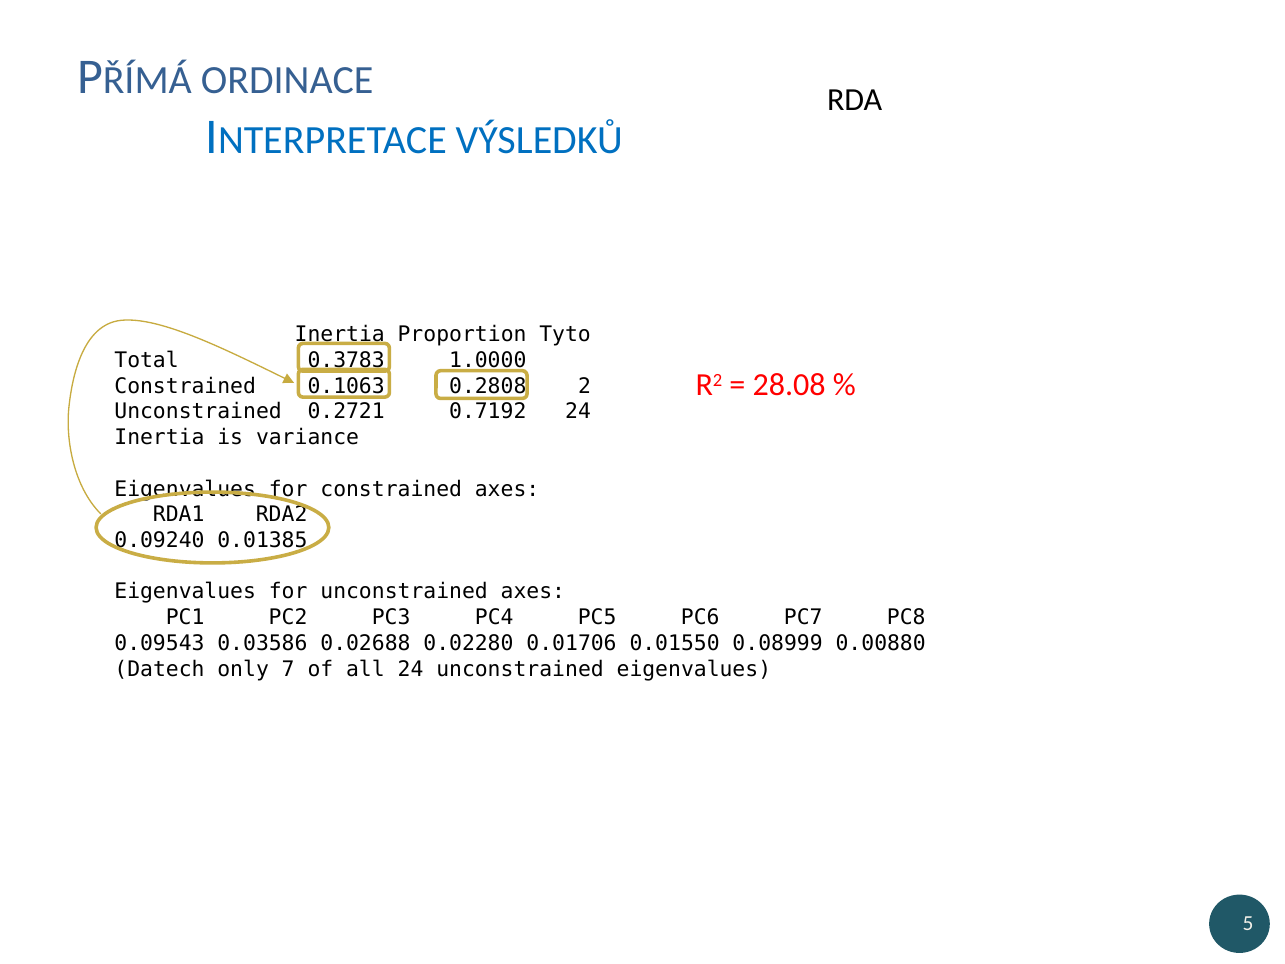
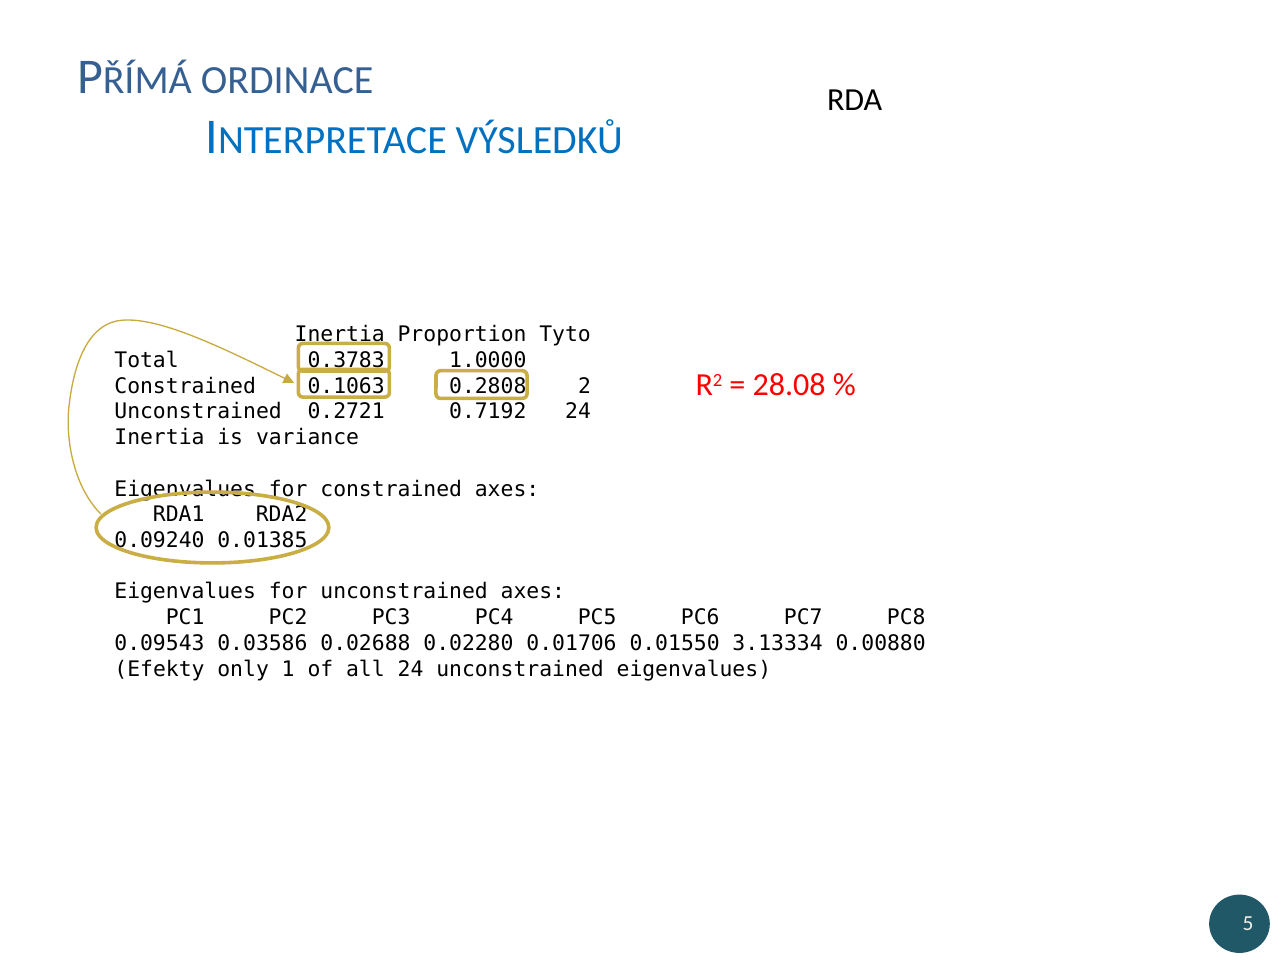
0.08999: 0.08999 -> 3.13334
Datech: Datech -> Efekty
7: 7 -> 1
